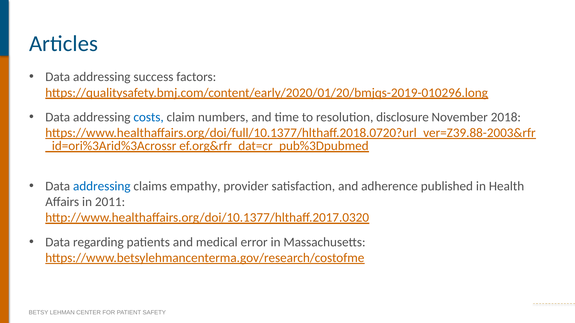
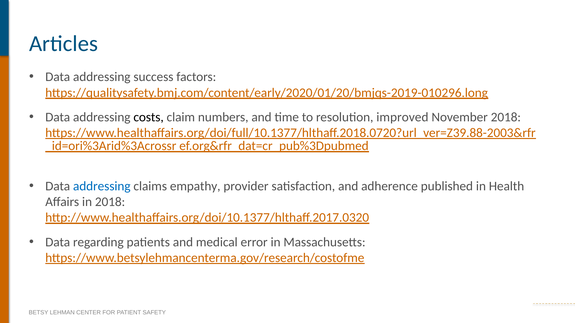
costs colour: blue -> black
disclosure: disclosure -> improved
in 2011: 2011 -> 2018
